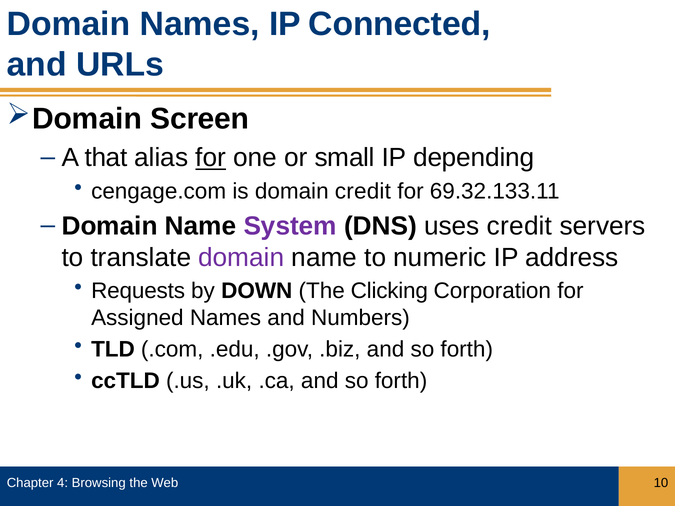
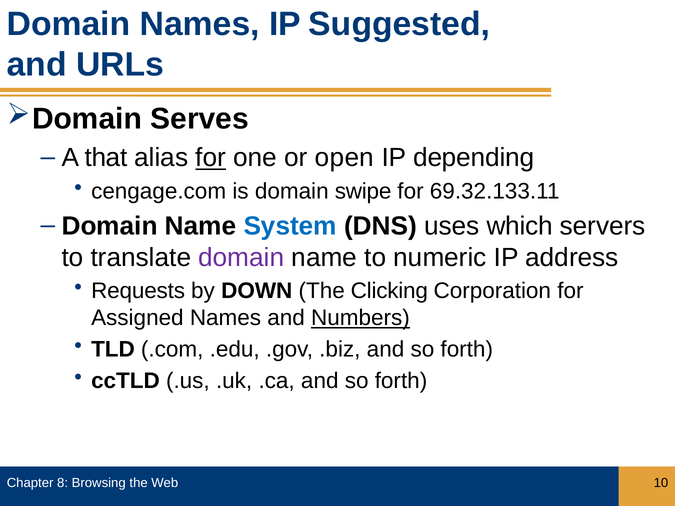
Connected: Connected -> Suggested
Screen: Screen -> Serves
small: small -> open
domain credit: credit -> swipe
System colour: purple -> blue
uses credit: credit -> which
Numbers underline: none -> present
4: 4 -> 8
